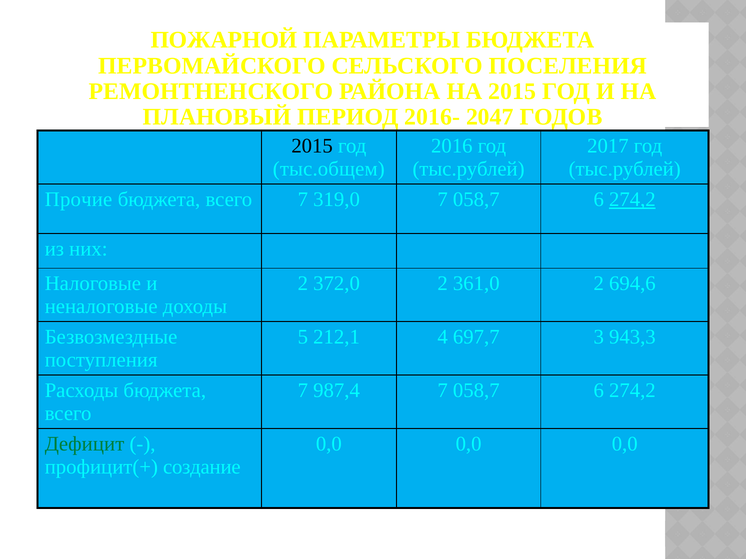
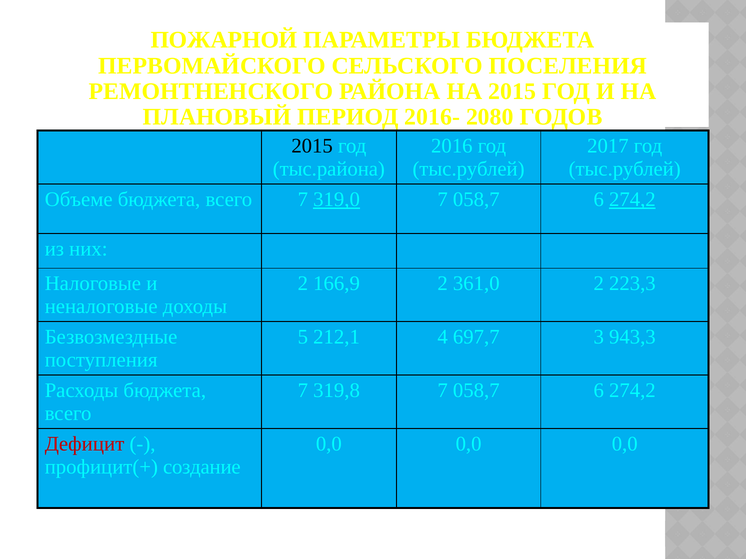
2047: 2047 -> 2080
тыс.общем: тыс.общем -> тыс.района
Прочие: Прочие -> Объеме
319,0 underline: none -> present
372,0: 372,0 -> 166,9
694,6: 694,6 -> 223,3
987,4: 987,4 -> 319,8
Дефицит colour: green -> red
